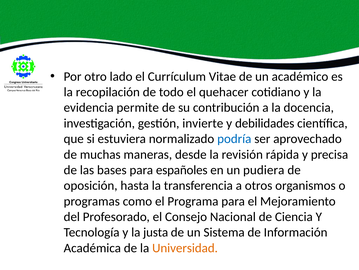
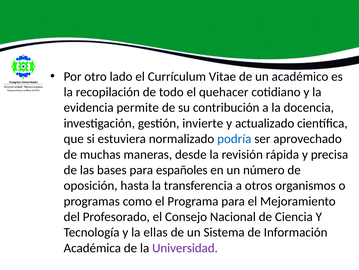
debilidades: debilidades -> actualizado
pudiera: pudiera -> número
justa: justa -> ellas
Universidad colour: orange -> purple
